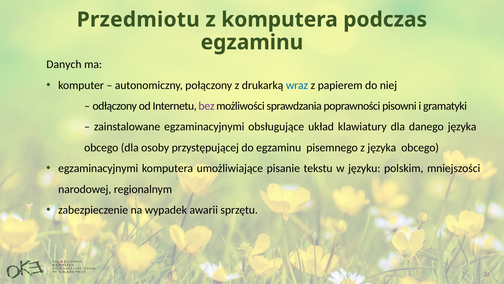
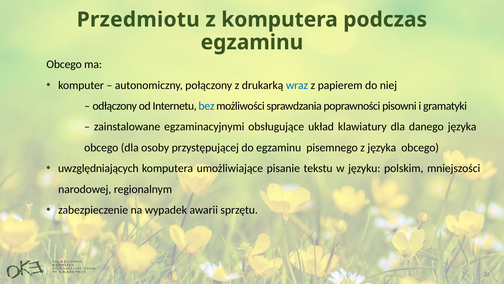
Danych at (64, 64): Danych -> Obcego
bez colour: purple -> blue
egzaminacyjnymi at (98, 168): egzaminacyjnymi -> uwzględniających
